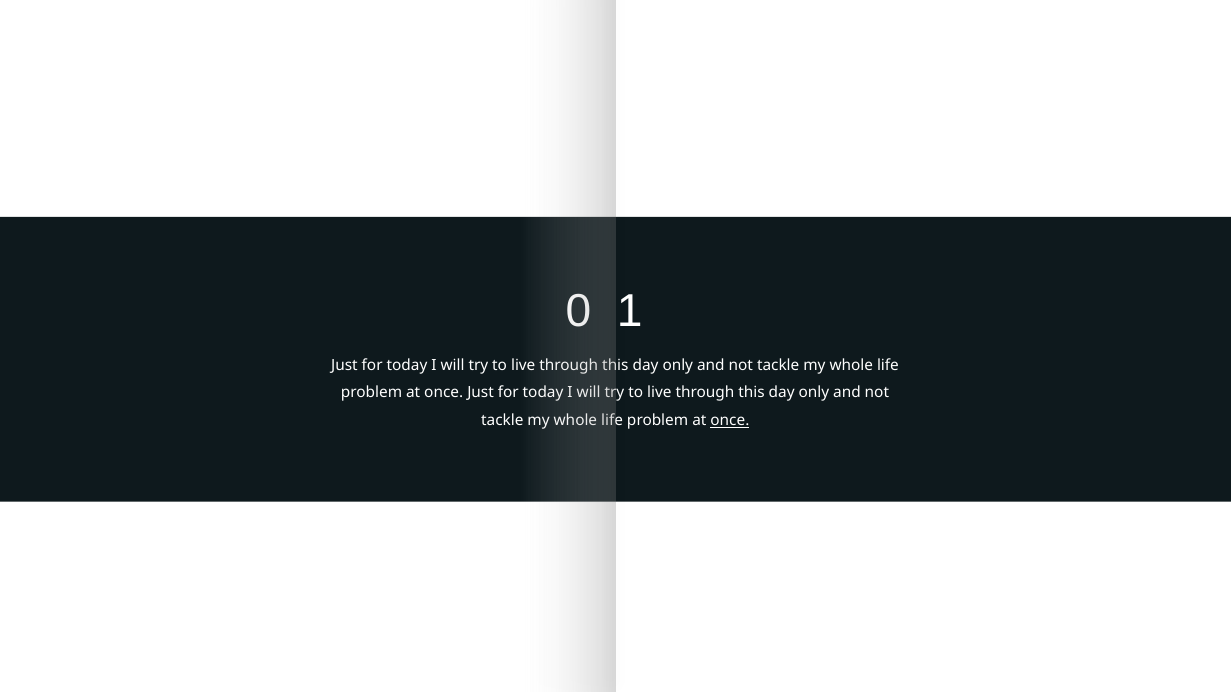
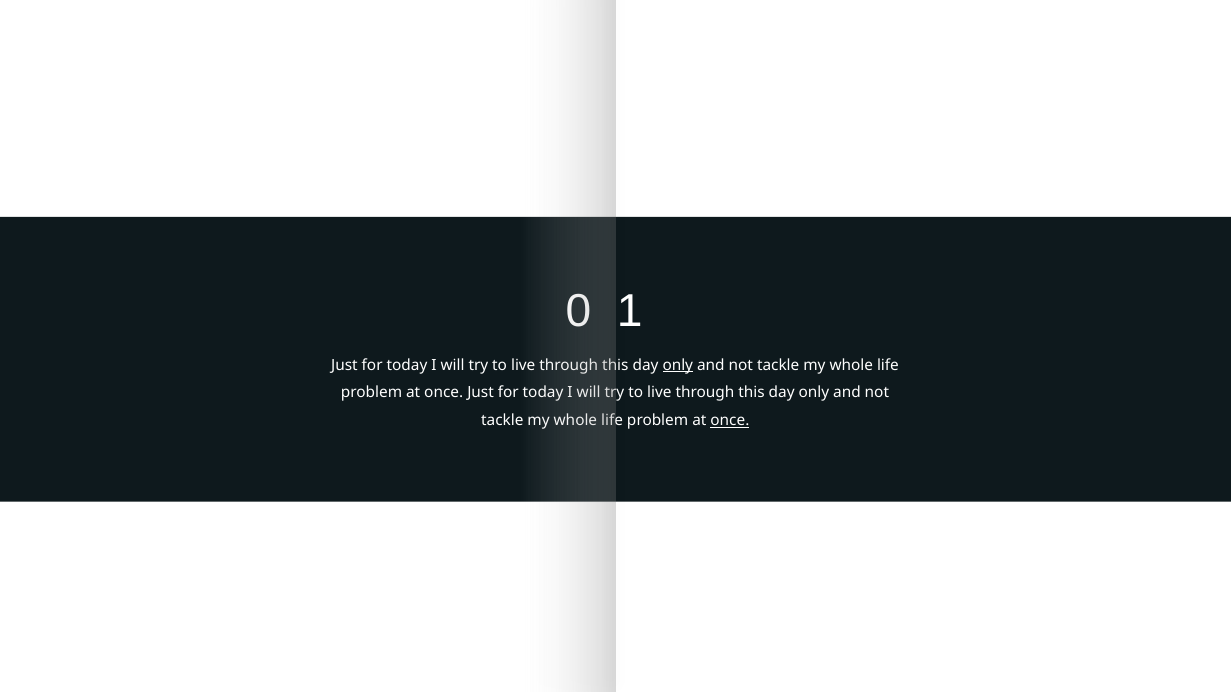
only at (678, 365) underline: none -> present
